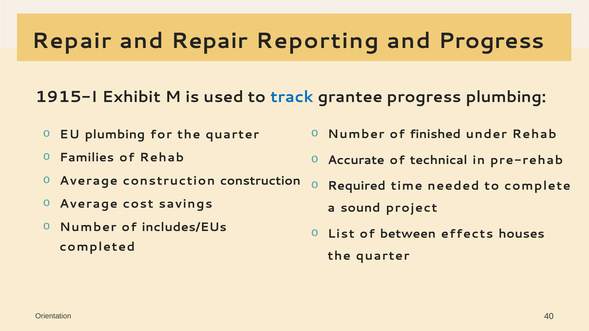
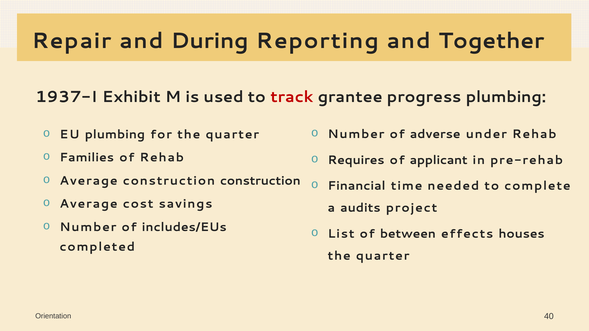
and Repair: Repair -> During
and Progress: Progress -> Together
1915-I: 1915-I -> 1937-I
track colour: blue -> red
finished: finished -> adverse
Accurate: Accurate -> Requires
technical: technical -> applicant
Required: Required -> Financial
sound: sound -> audits
